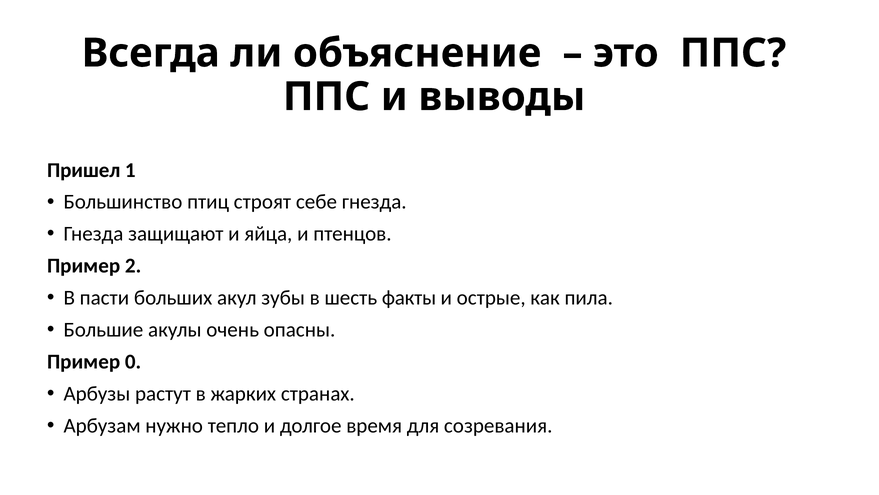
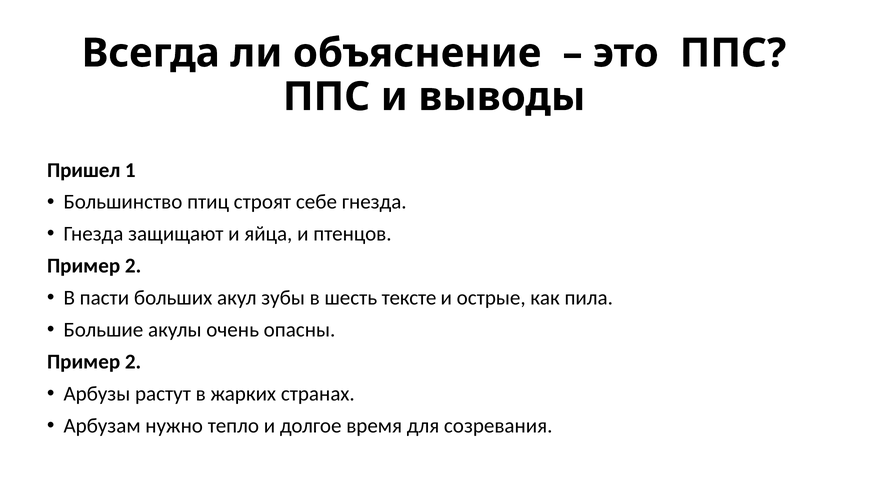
факты: факты -> тексте
0 at (133, 361): 0 -> 2
